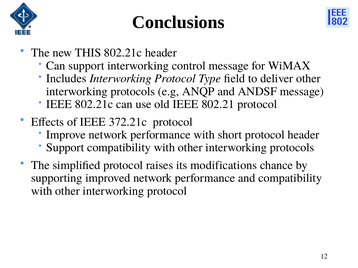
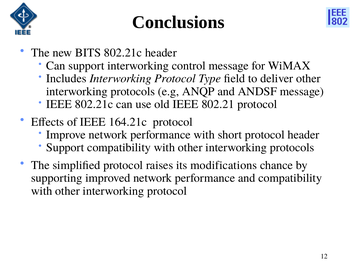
THIS: THIS -> BITS
372.21c: 372.21c -> 164.21c
